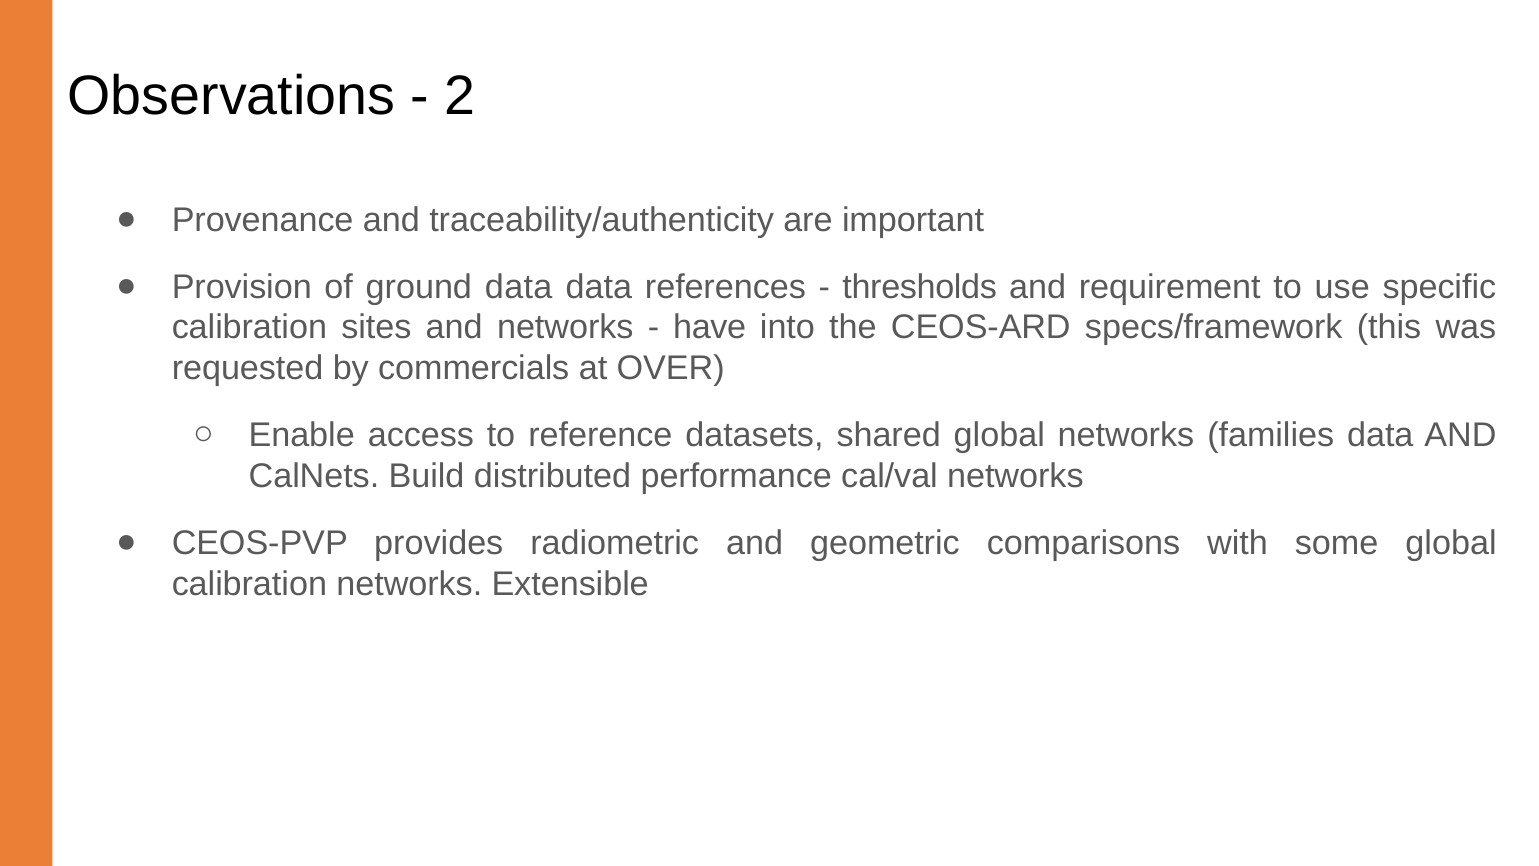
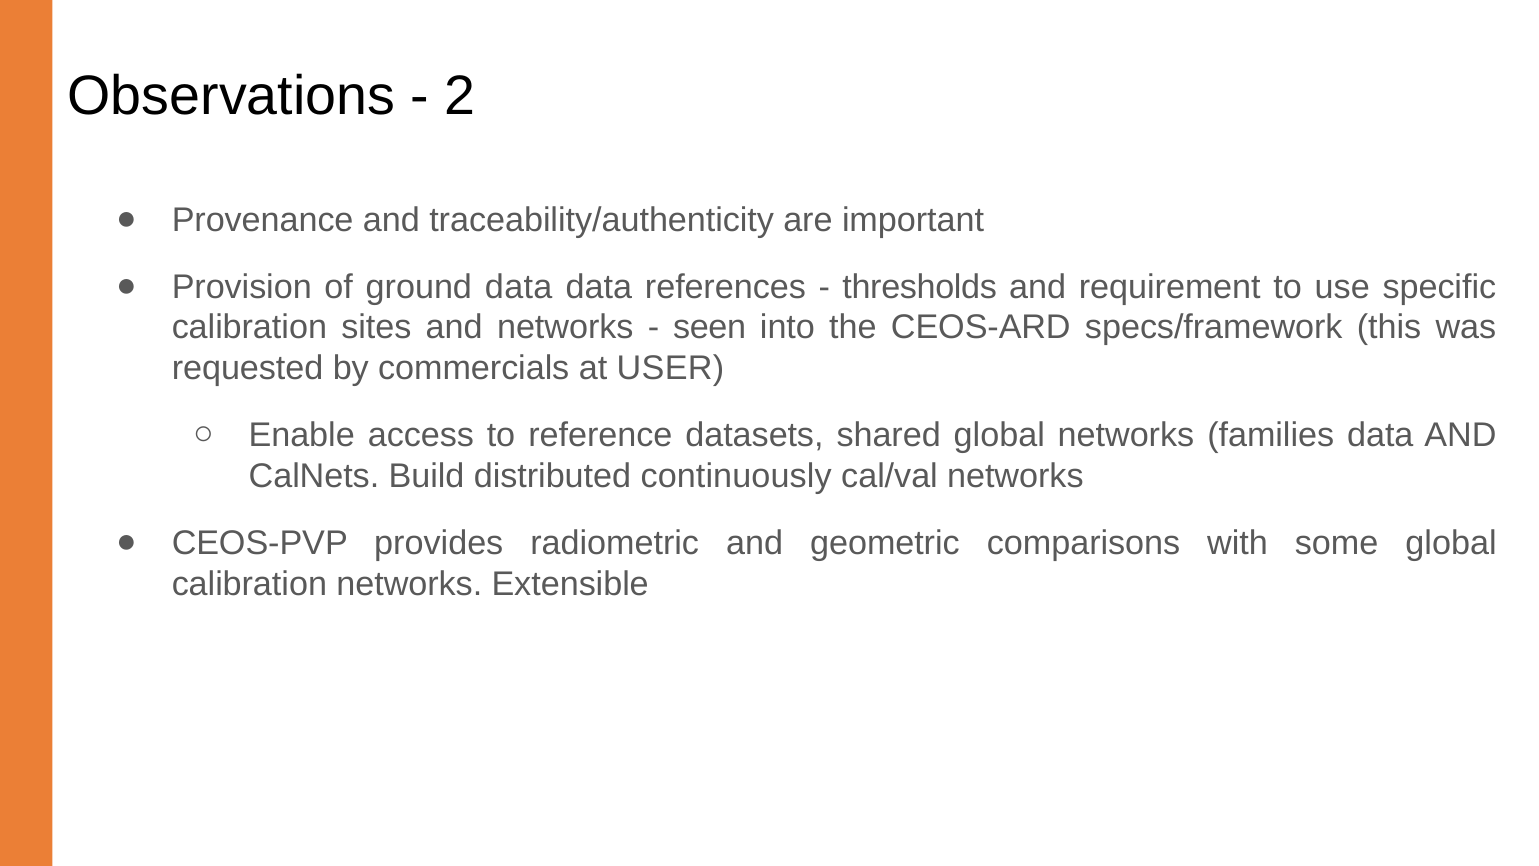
have: have -> seen
OVER: OVER -> USER
performance: performance -> continuously
